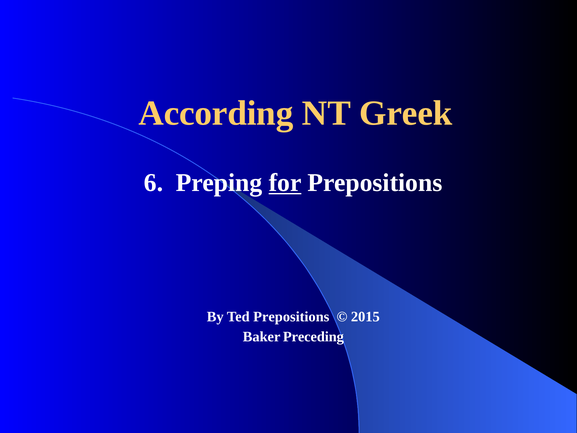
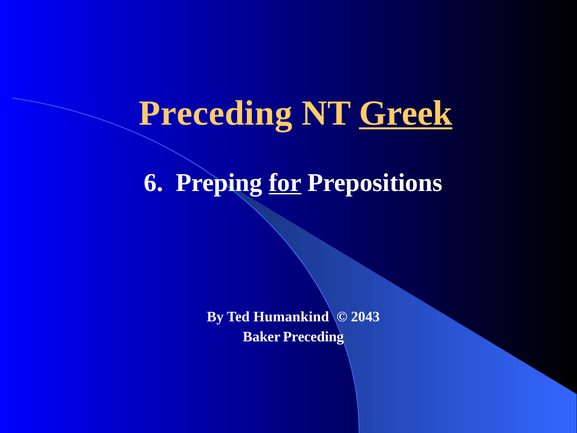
According at (216, 113): According -> Preceding
Greek underline: none -> present
Ted Prepositions: Prepositions -> Humankind
2015: 2015 -> 2043
